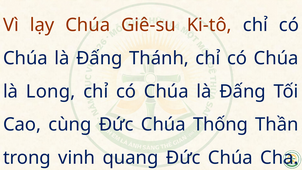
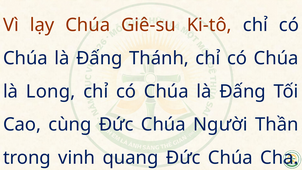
Thống: Thống -> Người
